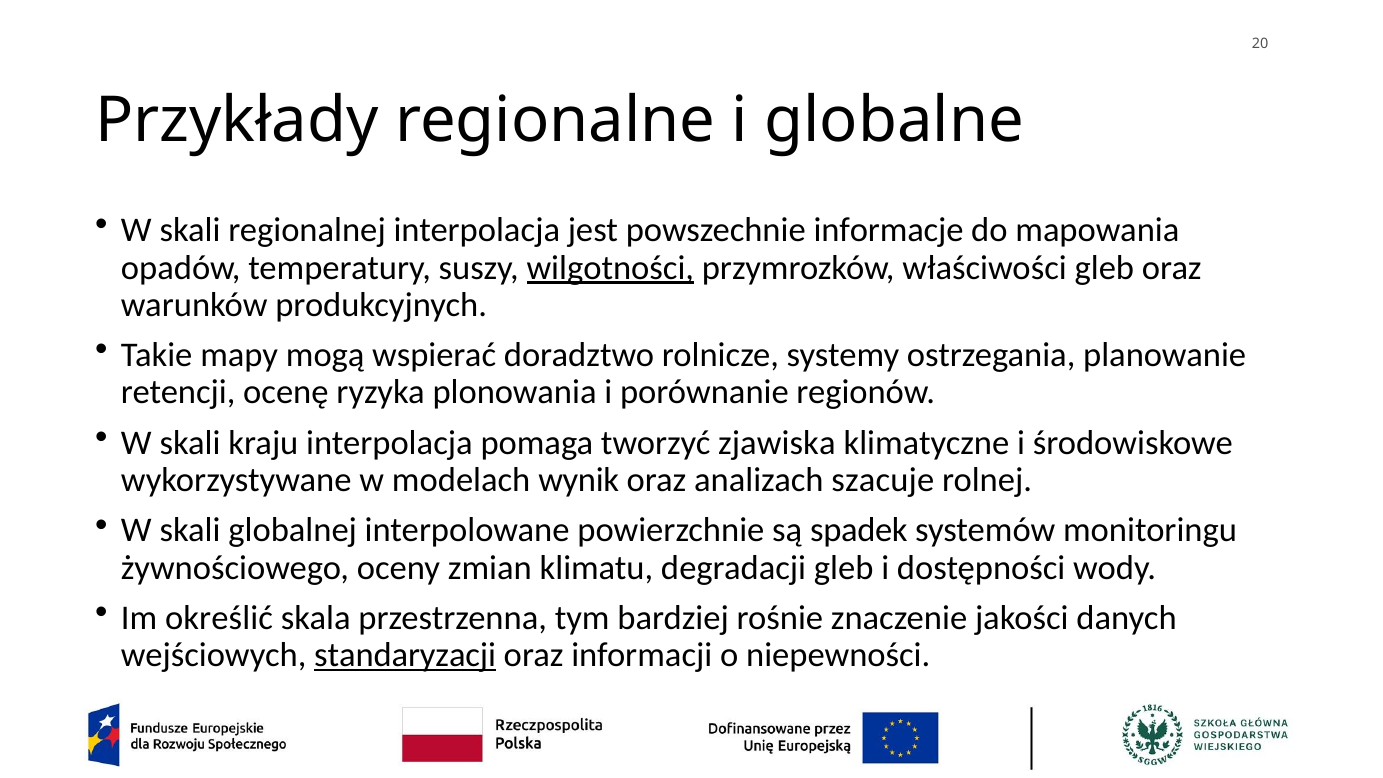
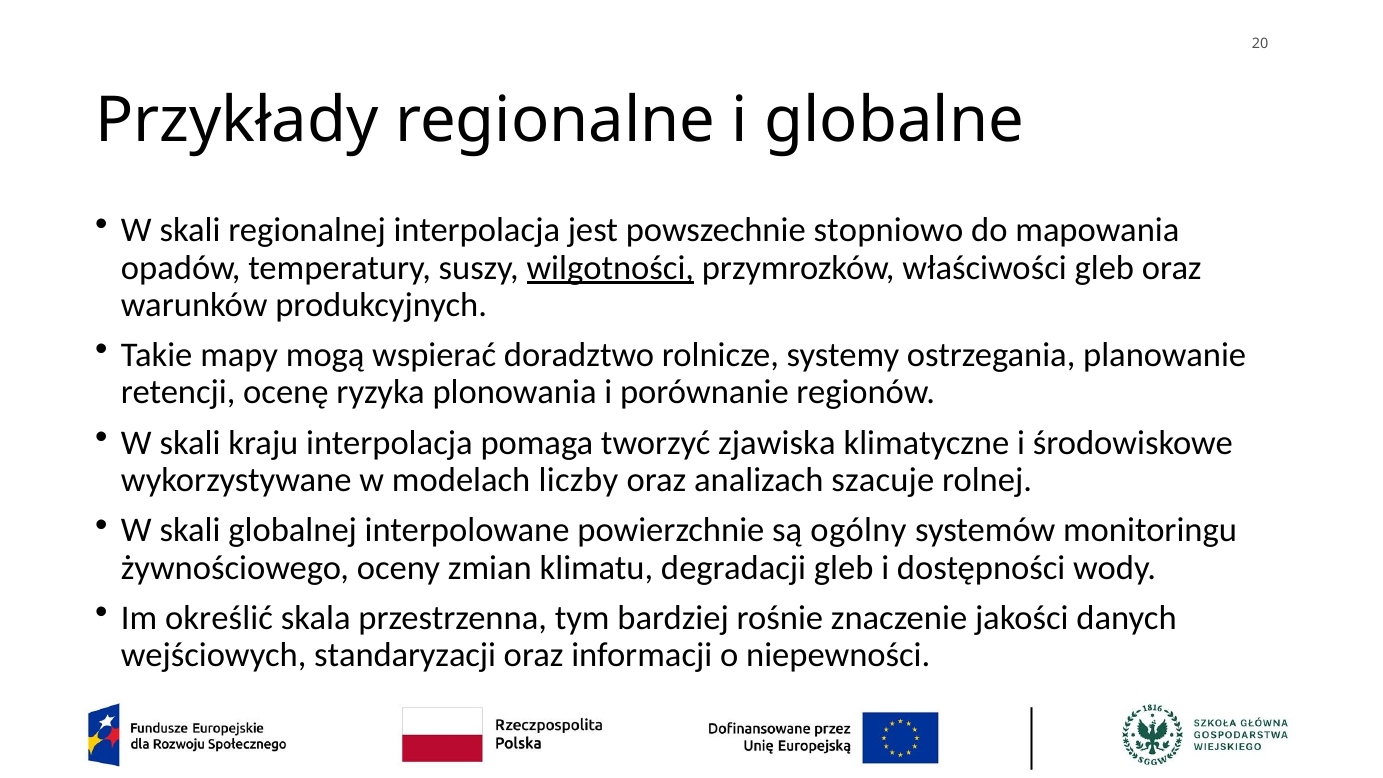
informacje: informacje -> stopniowo
wynik: wynik -> liczby
spadek: spadek -> ogólny
standaryzacji underline: present -> none
